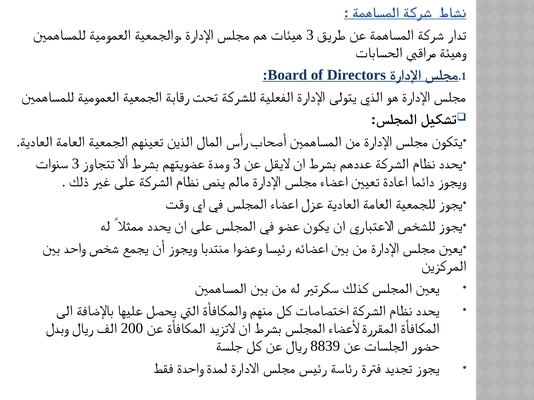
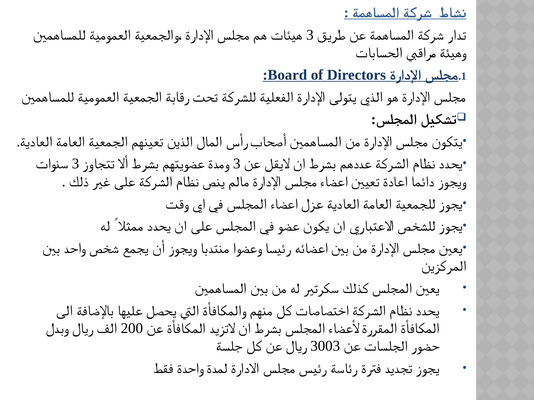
8839: 8839 -> 3003
